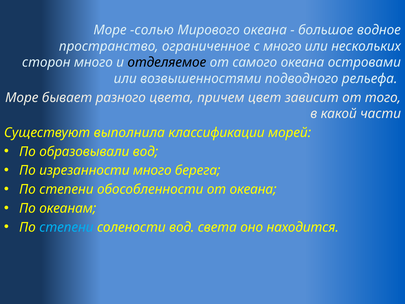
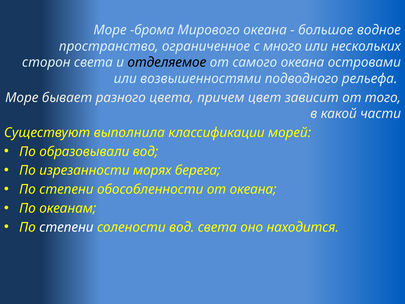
солью: солью -> брома
сторон много: много -> света
изрезанности много: много -> морях
степени at (66, 227) colour: light blue -> white
